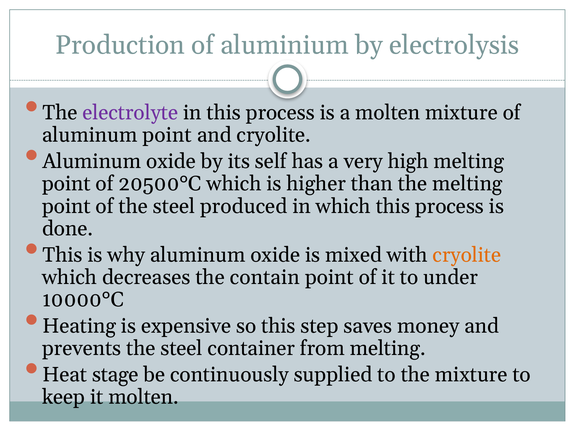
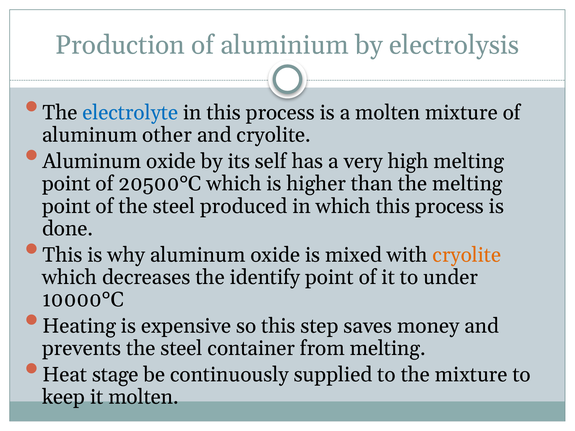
electrolyte colour: purple -> blue
aluminum point: point -> other
contain: contain -> identify
